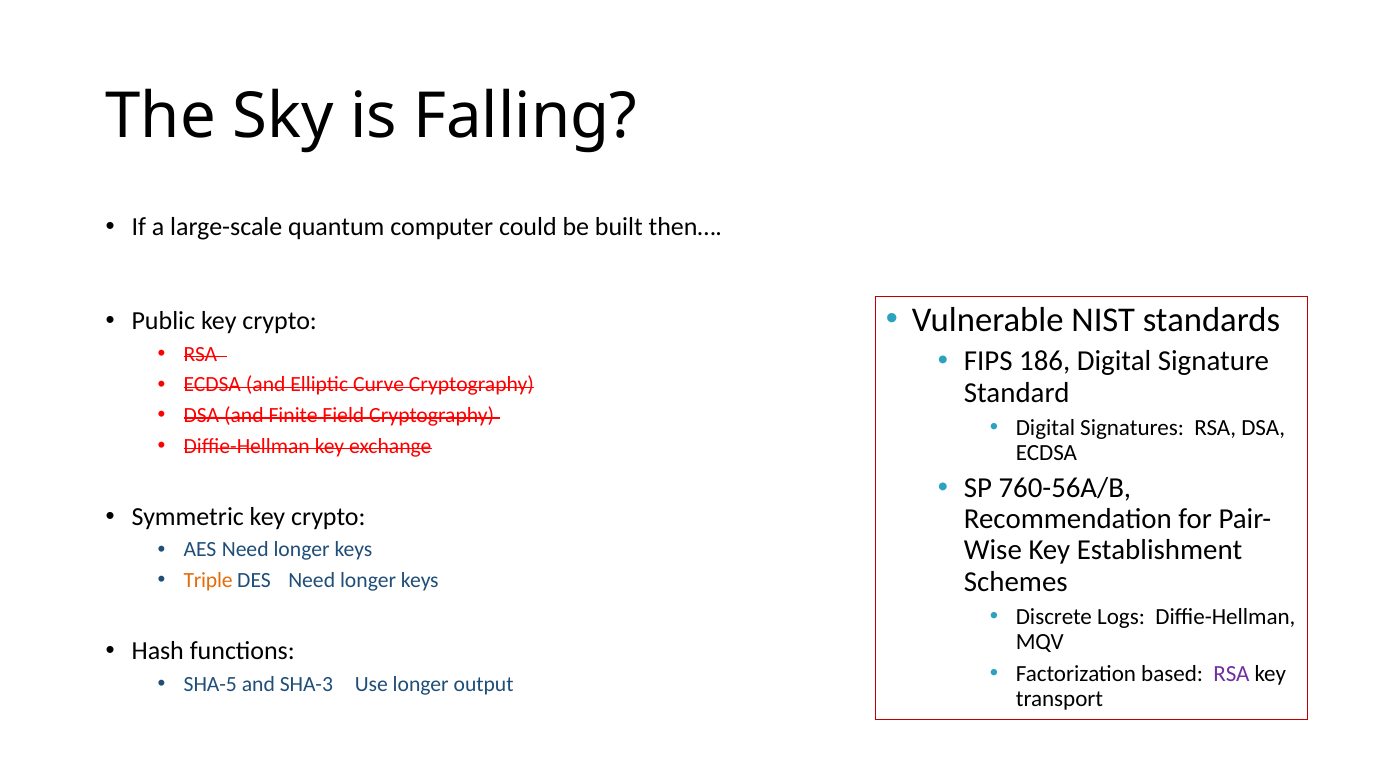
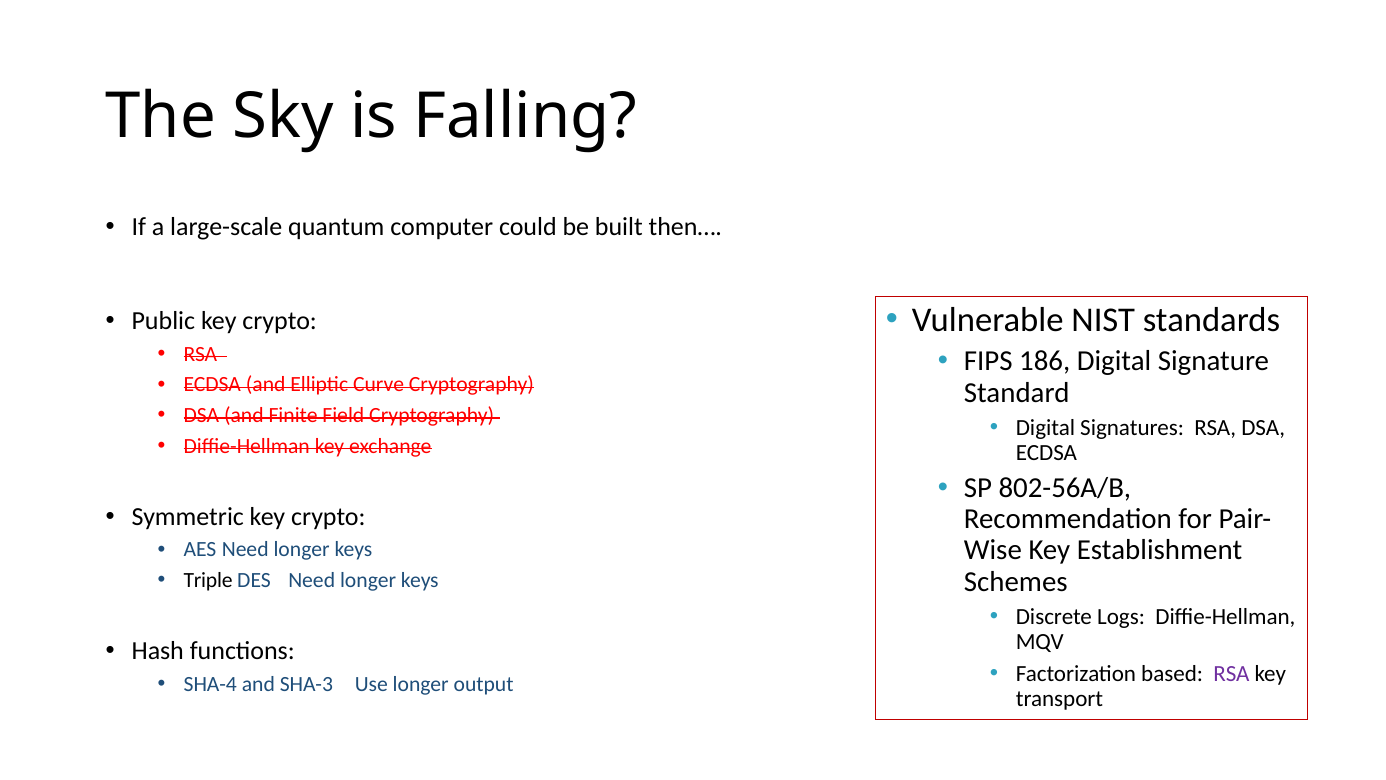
760-56A/B: 760-56A/B -> 802-56A/B
Triple colour: orange -> black
SHA-5: SHA-5 -> SHA-4
